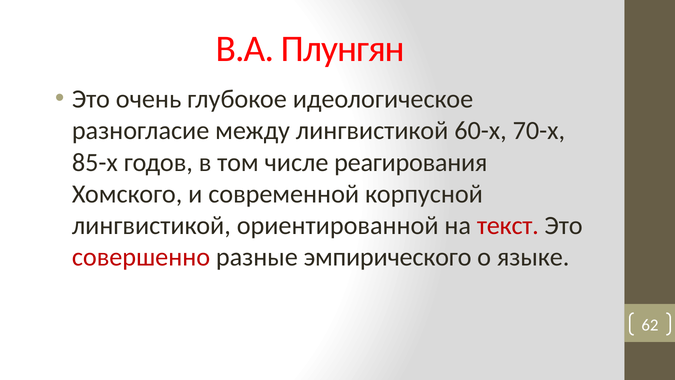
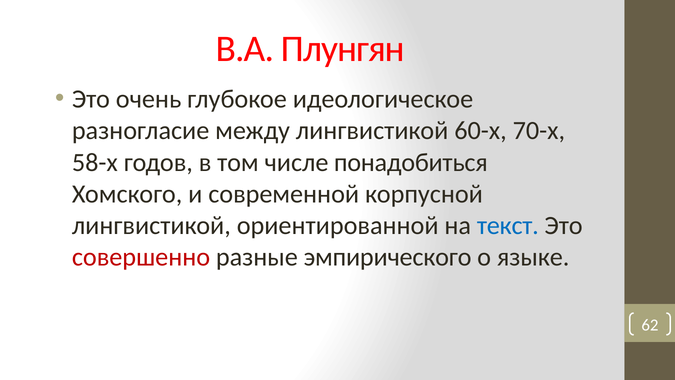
85-х: 85-х -> 58-х
реагирования: реагирования -> понадобиться
текст colour: red -> blue
